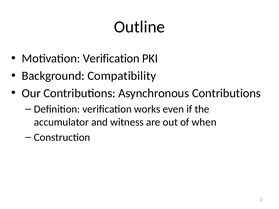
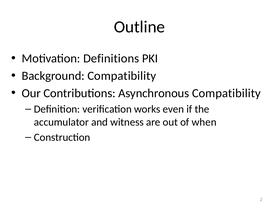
Motivation Verification: Verification -> Definitions
Asynchronous Contributions: Contributions -> Compatibility
